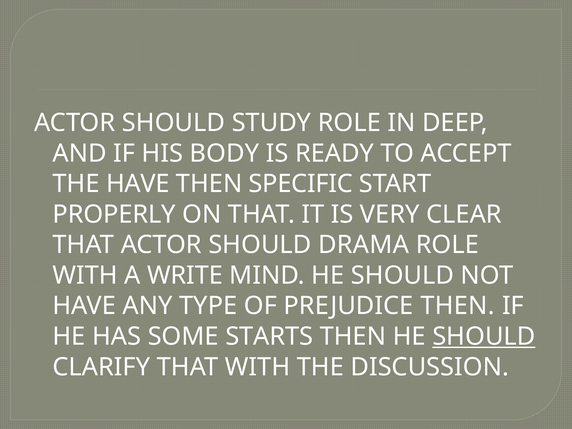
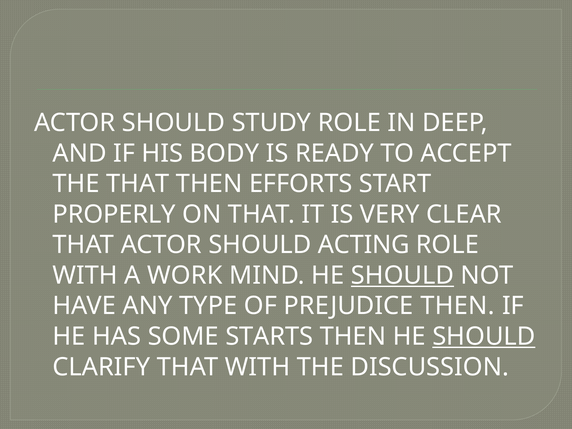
THE HAVE: HAVE -> THAT
SPECIFIC: SPECIFIC -> EFFORTS
DRAMA: DRAMA -> ACTING
WRITE: WRITE -> WORK
SHOULD at (402, 275) underline: none -> present
